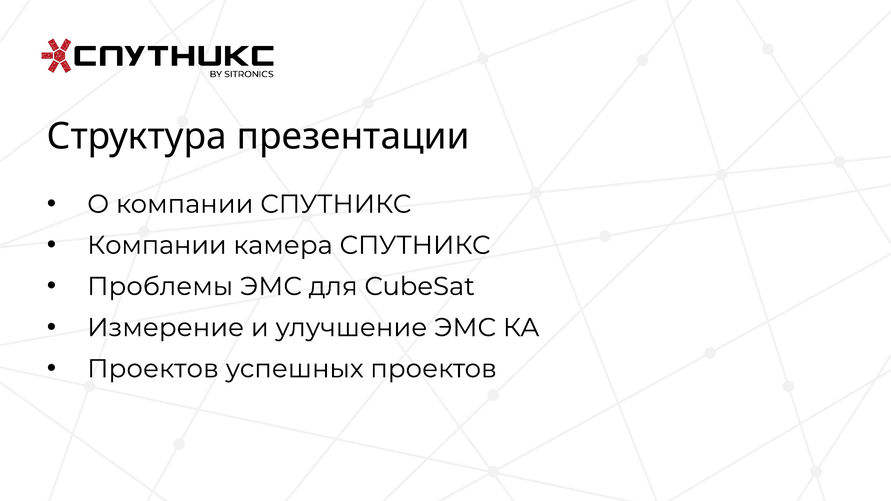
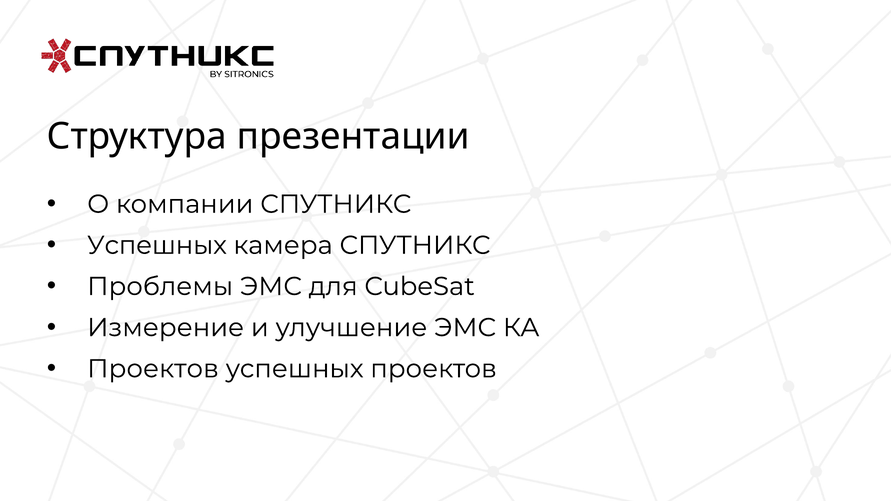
Компании at (157, 245): Компании -> Успешных
